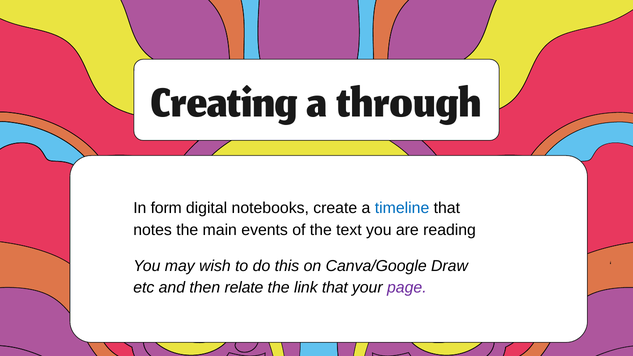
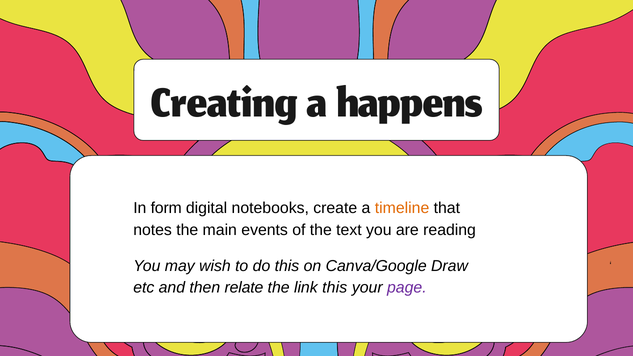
through: through -> happens
timeline colour: blue -> orange
link that: that -> this
